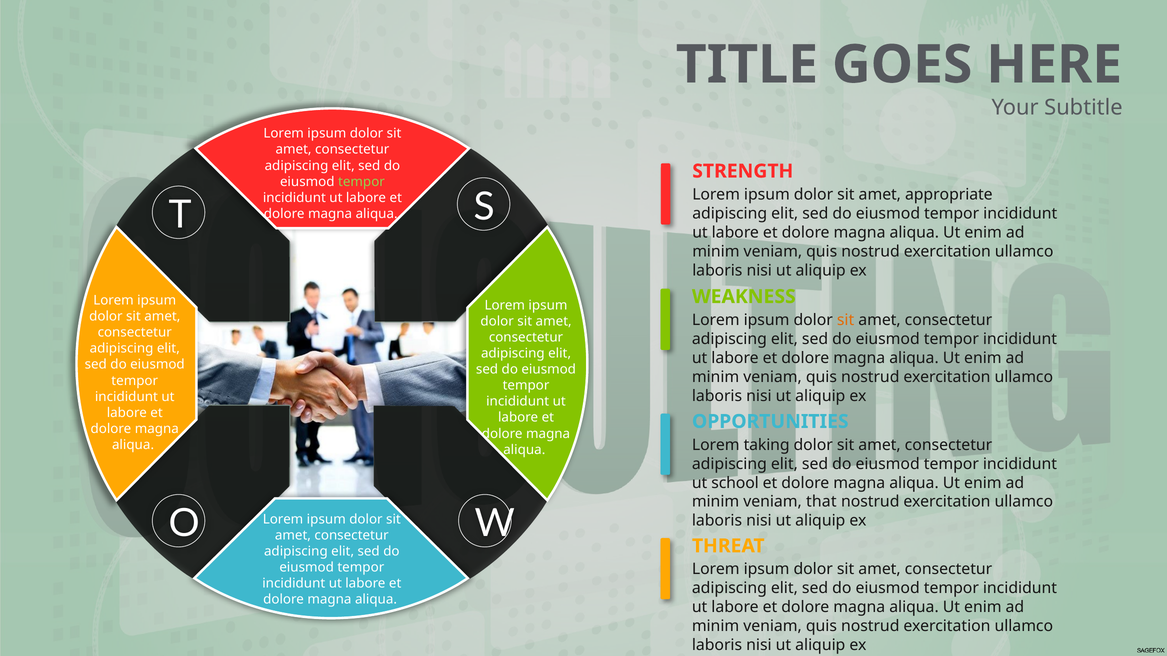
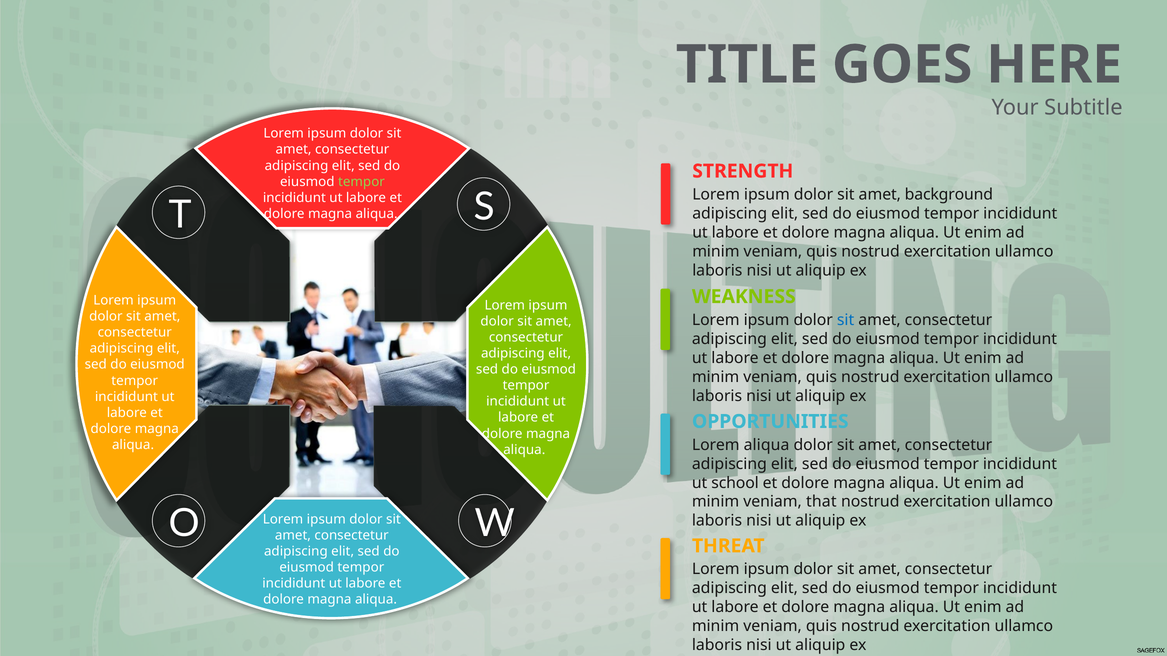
appropriate: appropriate -> background
sit at (846, 320) colour: orange -> blue
Lorem taking: taking -> aliqua
